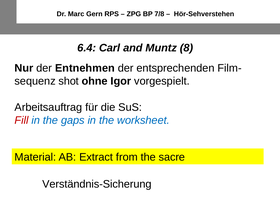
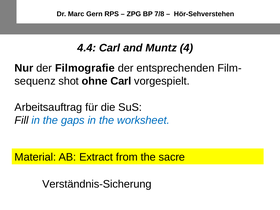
6.4: 6.4 -> 4.4
8: 8 -> 4
Entnehmen: Entnehmen -> Filmografie
ohne Igor: Igor -> Carl
Fill colour: red -> black
